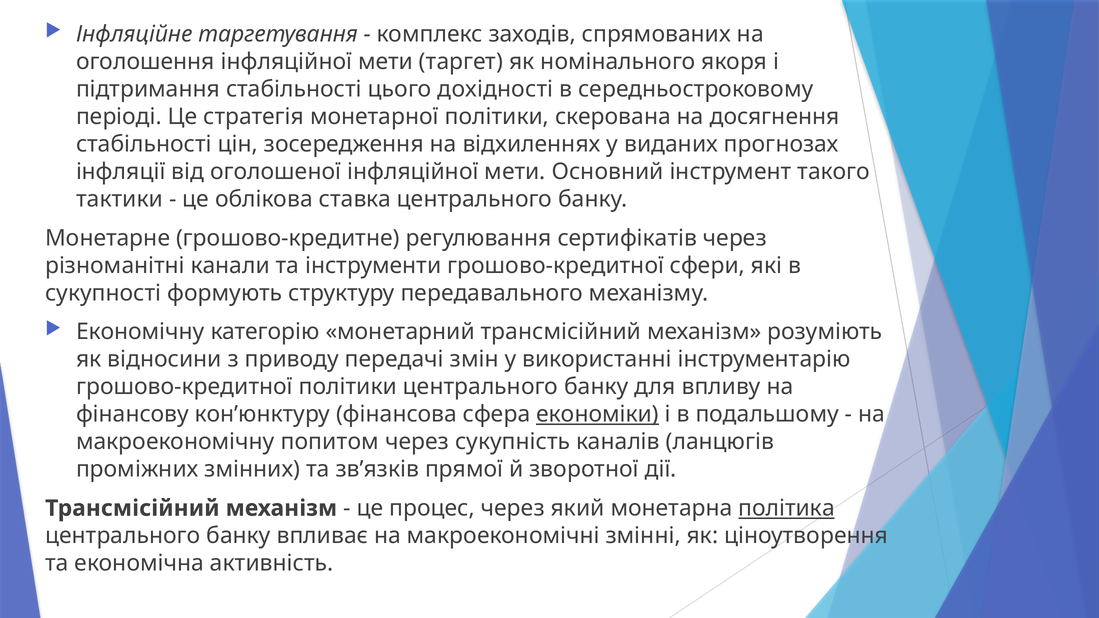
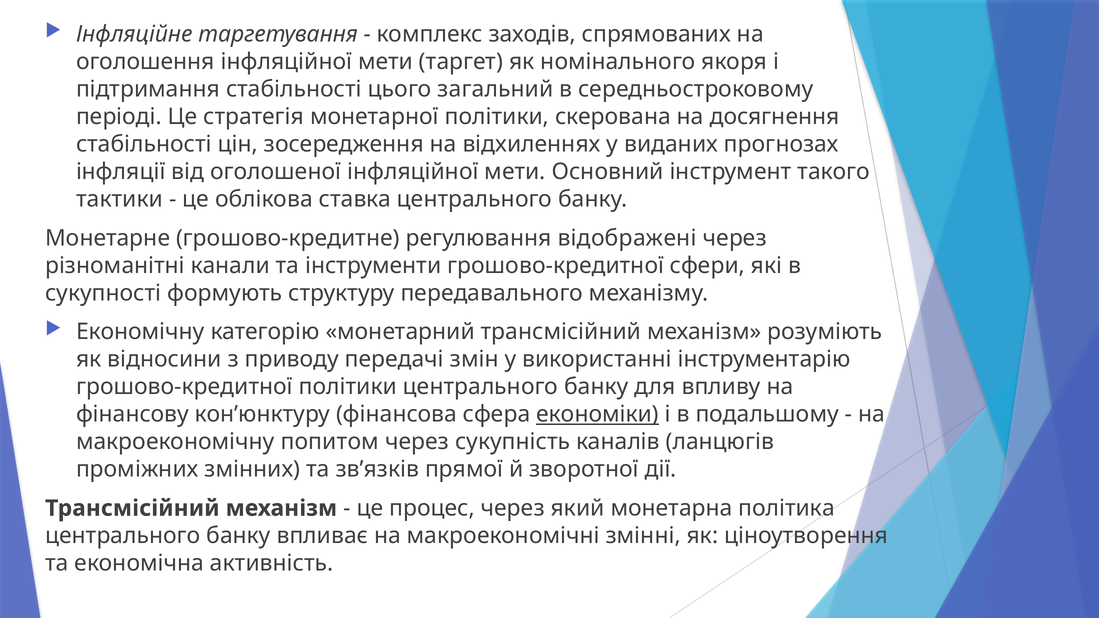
дохідності: дохідності -> загальний
сертифікатів: сертифікатів -> відображені
політика underline: present -> none
